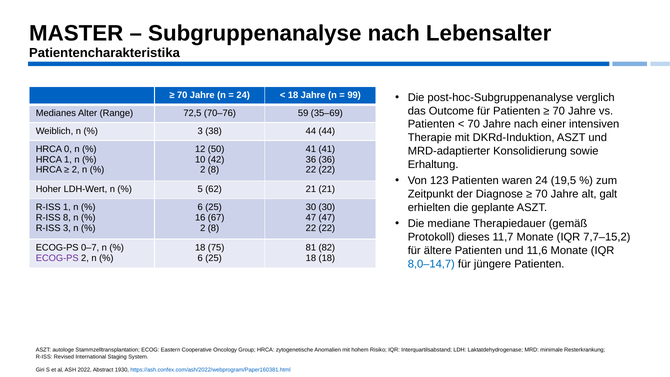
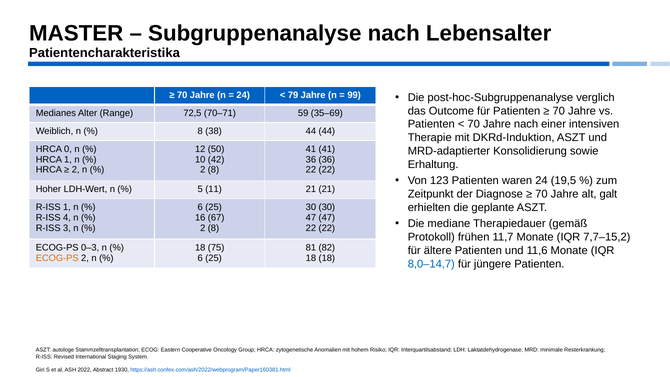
18 at (293, 95): 18 -> 79
70–76: 70–76 -> 70–71
3 at (200, 131): 3 -> 8
62: 62 -> 11
R-ISS 8: 8 -> 4
dieses: dieses -> frühen
0–7: 0–7 -> 0–3
ECOG-PS at (57, 258) colour: purple -> orange
